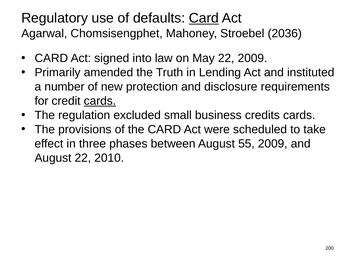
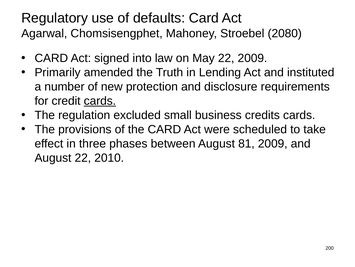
Card at (204, 18) underline: present -> none
2036: 2036 -> 2080
55: 55 -> 81
